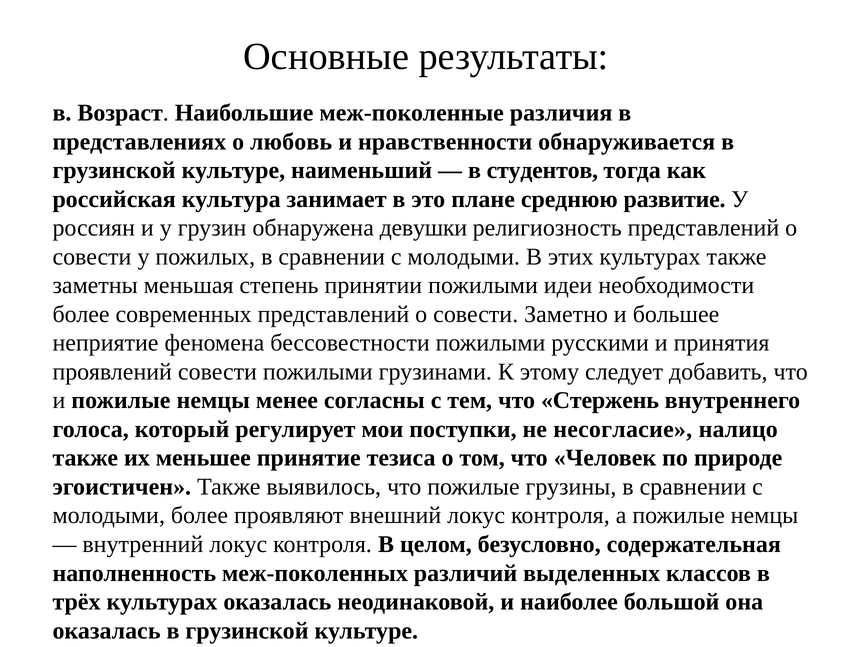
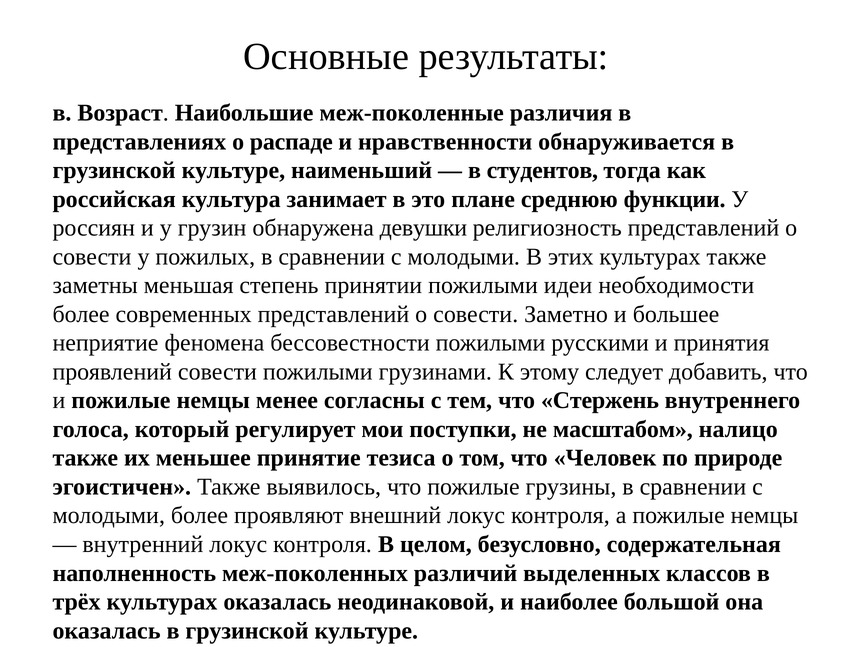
любовь: любовь -> распаде
развитие: развитие -> функции
несогласие: несогласие -> масштабом
